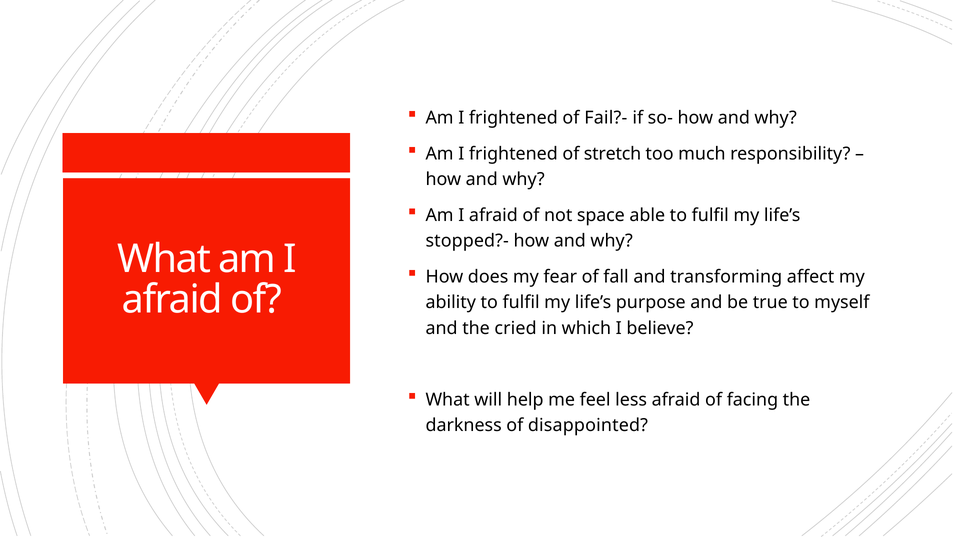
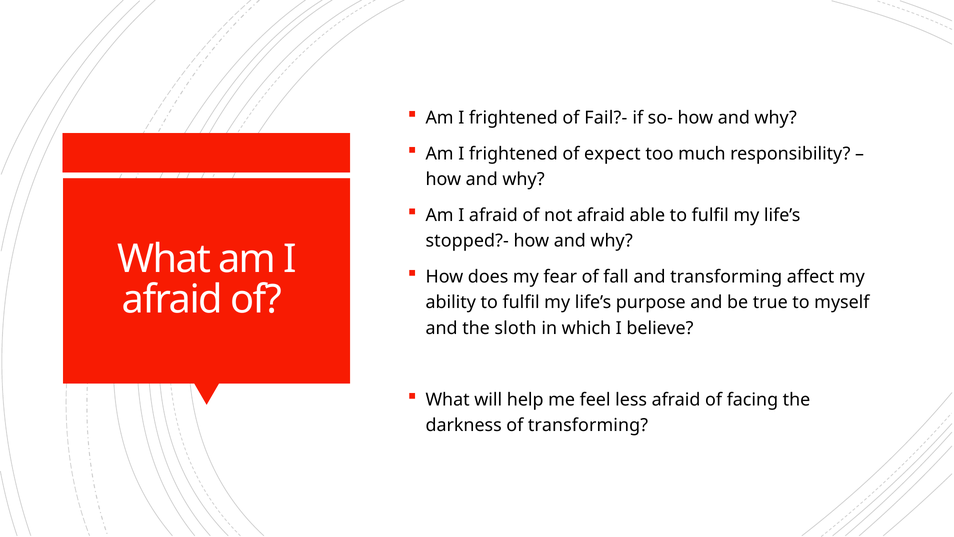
stretch: stretch -> expect
not space: space -> afraid
cried: cried -> sloth
of disappointed: disappointed -> transforming
